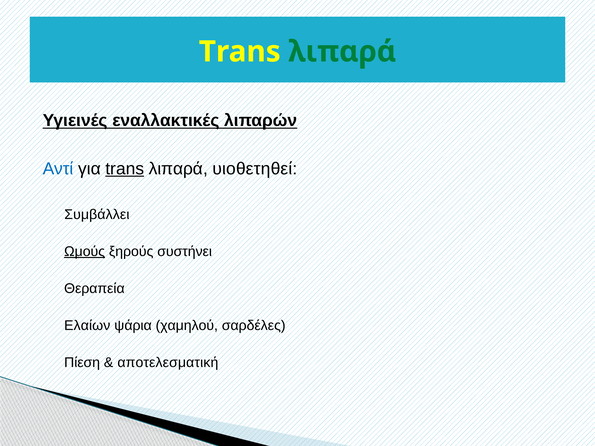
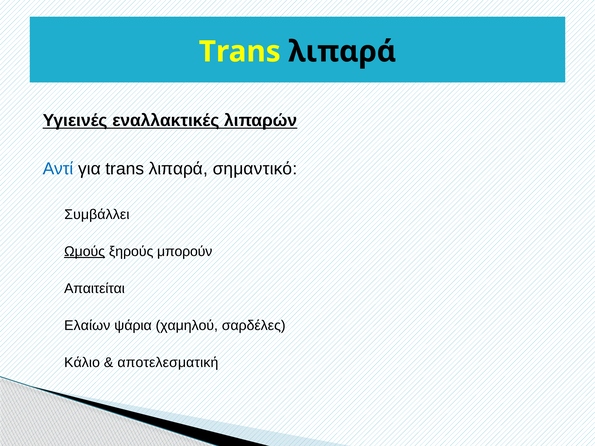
λιπαρά at (342, 52) colour: green -> black
trans underline: present -> none
υιοθετηθεί: υιοθετηθεί -> σημαντικό
συστήνει: συστήνει -> μπορούν
Θεραπεία: Θεραπεία -> Απαιτείται
Πίεση: Πίεση -> Κάλιο
